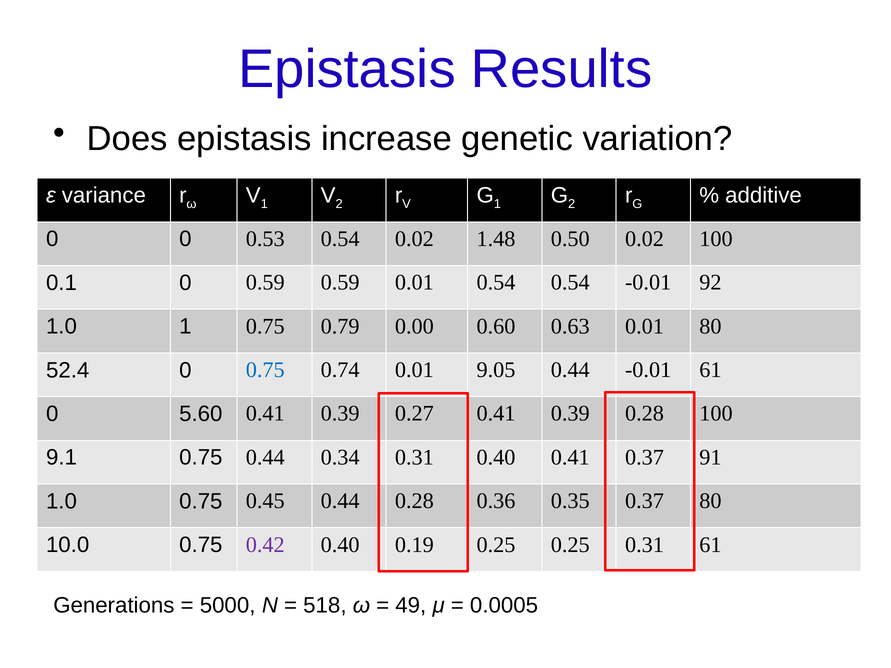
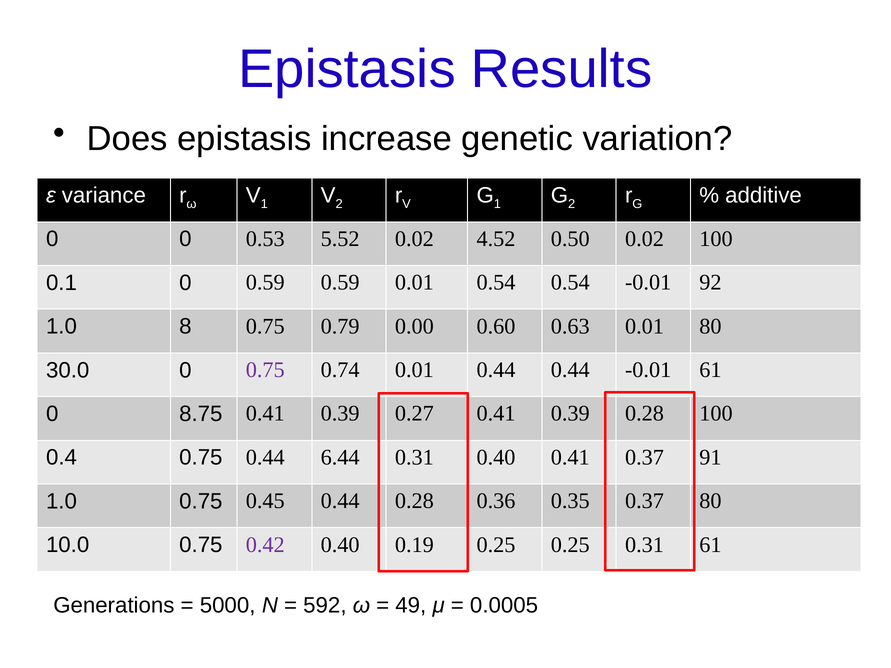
0.53 0.54: 0.54 -> 5.52
1.48: 1.48 -> 4.52
1.0 1: 1 -> 8
52.4: 52.4 -> 30.0
0.75 at (265, 370) colour: blue -> purple
0.01 9.05: 9.05 -> 0.44
5.60: 5.60 -> 8.75
9.1: 9.1 -> 0.4
0.34: 0.34 -> 6.44
518: 518 -> 592
